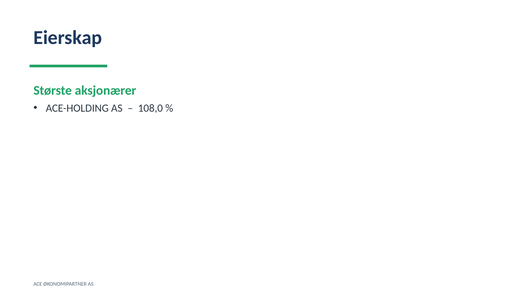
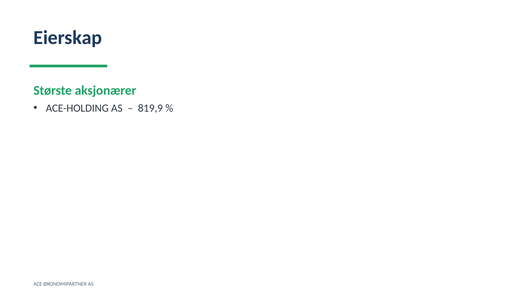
108,0: 108,0 -> 819,9
